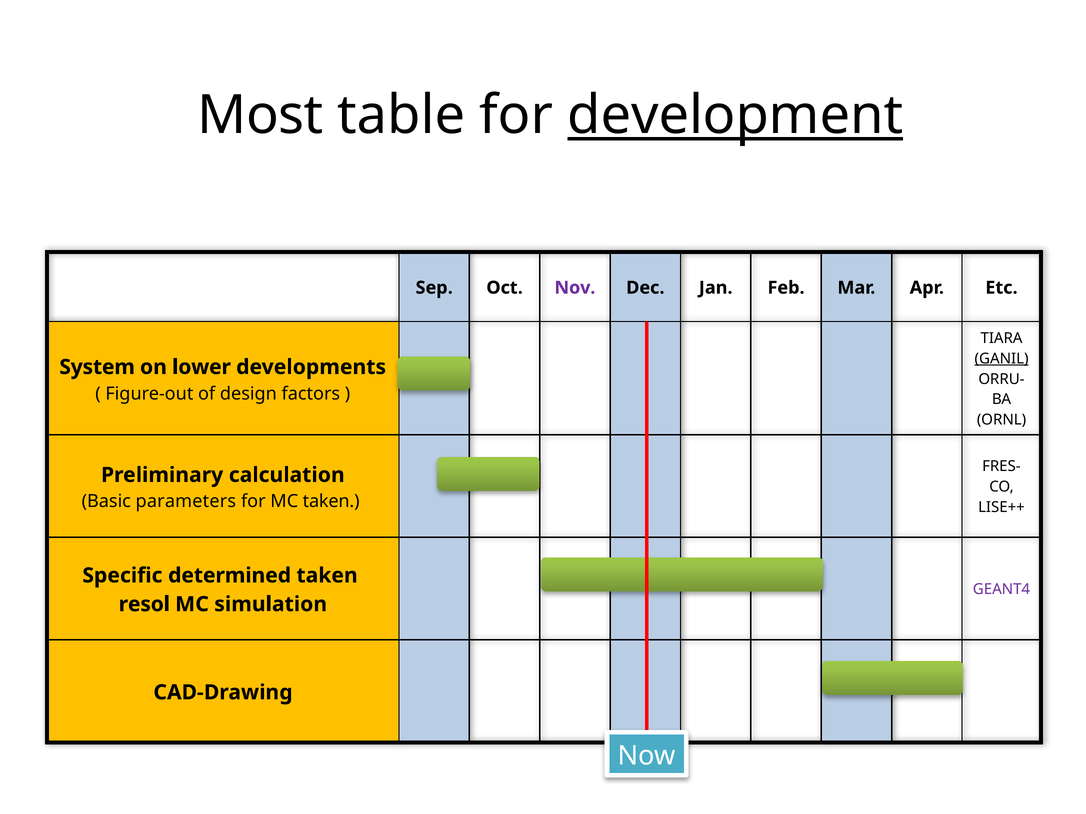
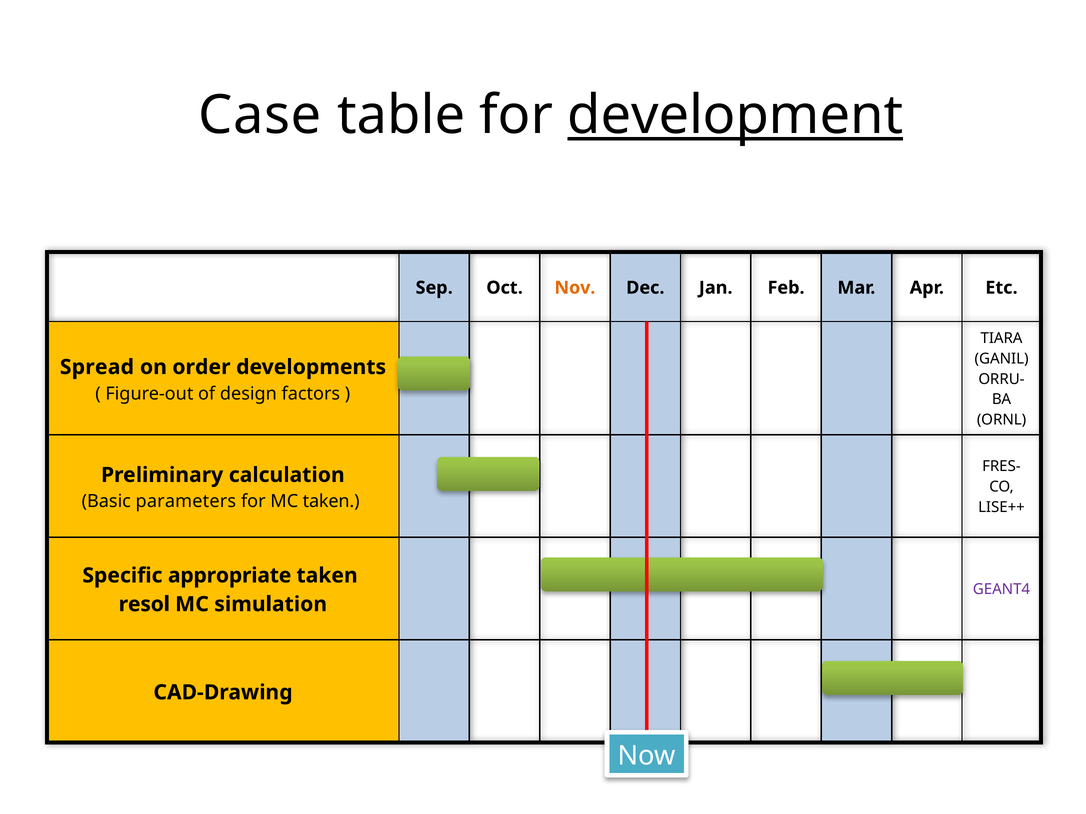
Most: Most -> Case
Nov colour: purple -> orange
GANIL underline: present -> none
System: System -> Spread
lower: lower -> order
determined: determined -> appropriate
